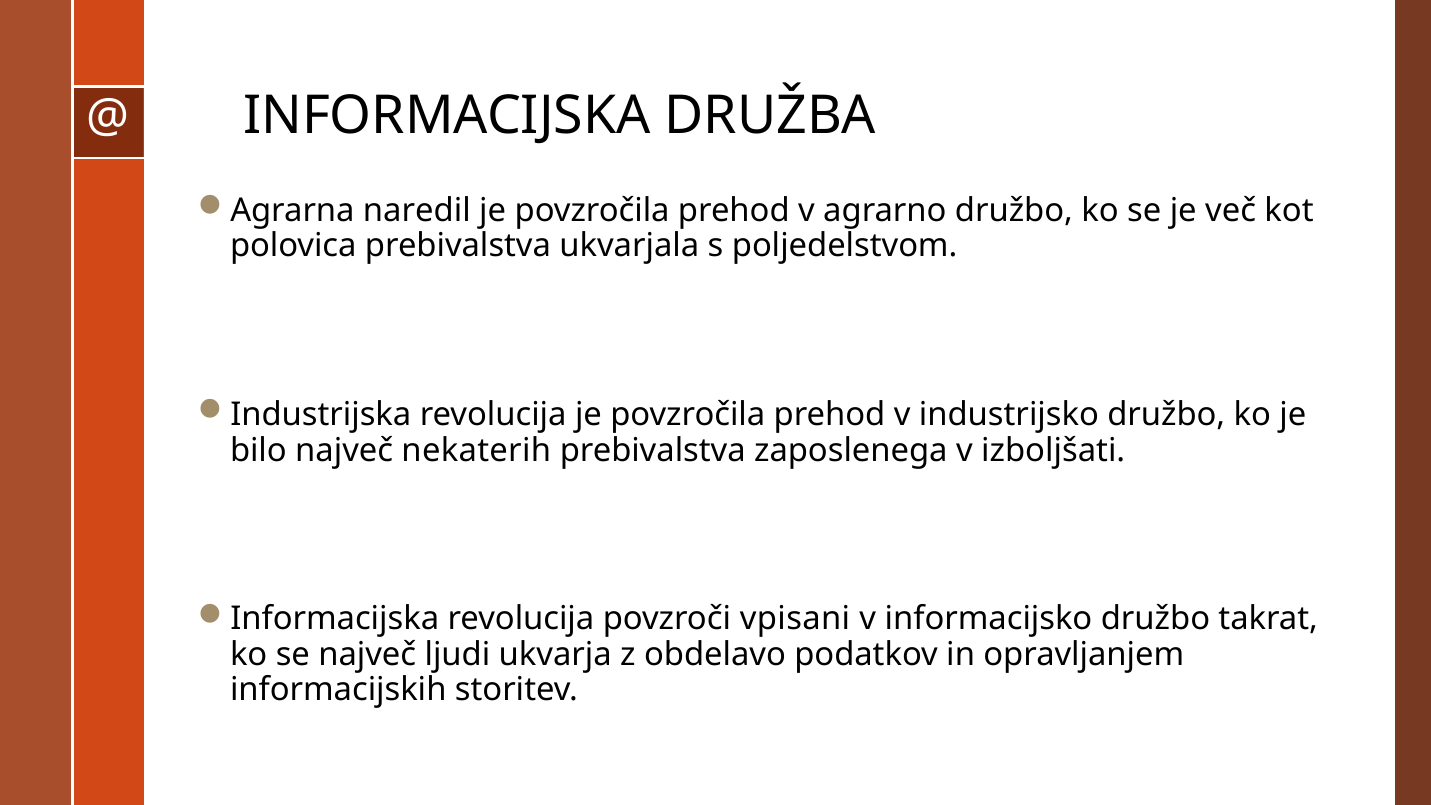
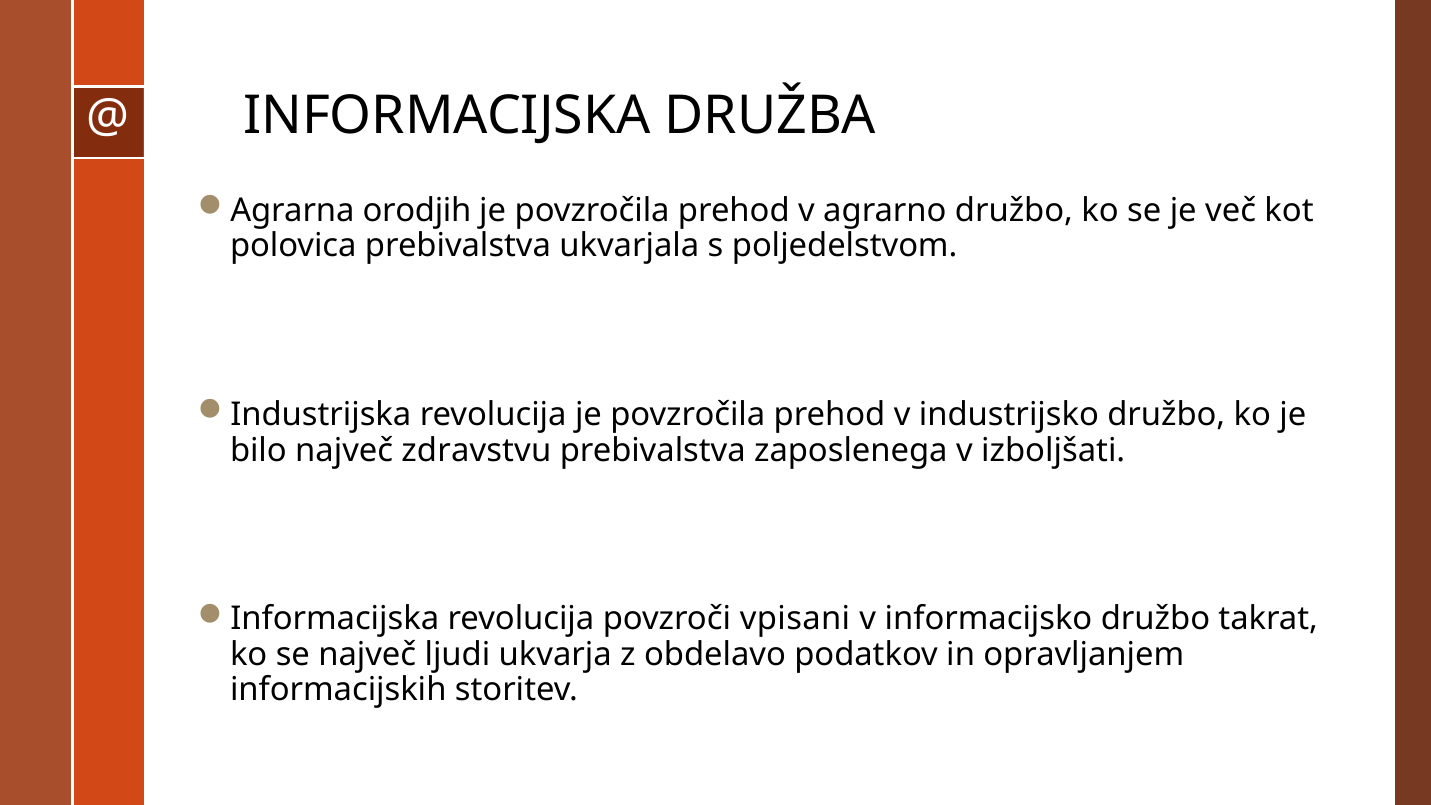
naredil: naredil -> orodjih
nekaterih: nekaterih -> zdravstvu
